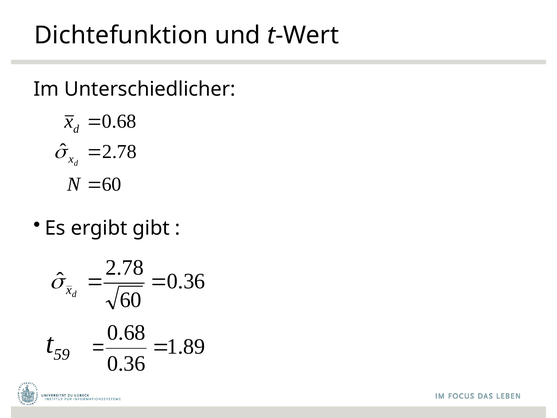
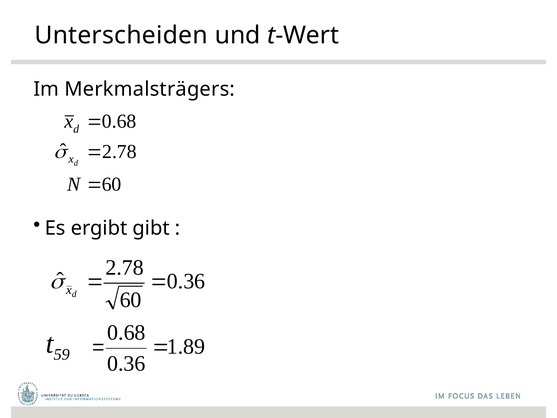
Dichtefunktion: Dichtefunktion -> Unterscheiden
Unterschiedlicher: Unterschiedlicher -> Merkmalsträgers
